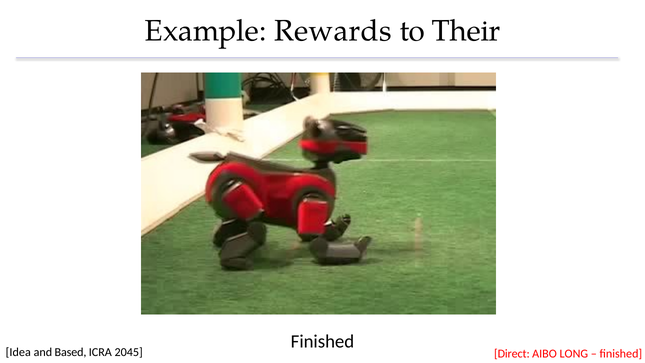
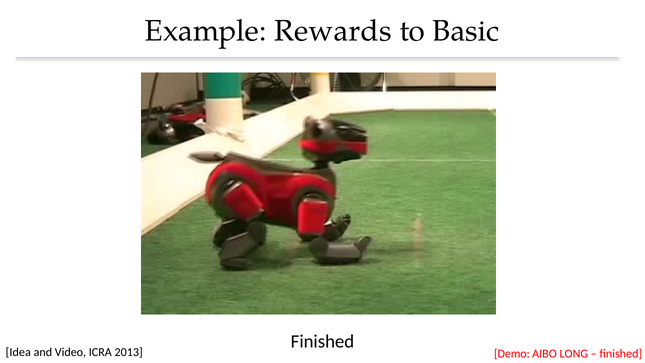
Their: Their -> Basic
Based: Based -> Video
2045: 2045 -> 2013
Direct: Direct -> Demo
